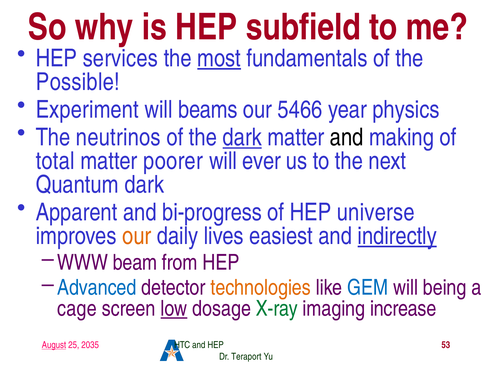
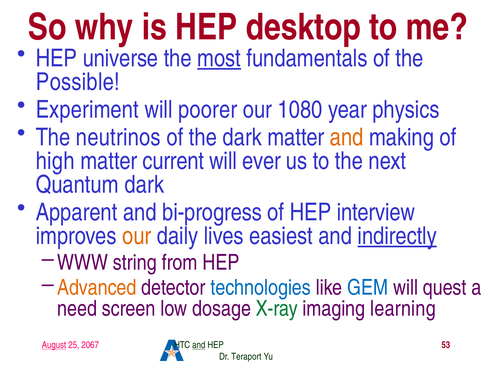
subfield: subfield -> desktop
services: services -> universe
beams: beams -> poorer
5466: 5466 -> 1080
dark at (242, 137) underline: present -> none
and at (347, 137) colour: black -> orange
total: total -> high
poorer: poorer -> current
universe: universe -> interview
beam: beam -> string
Advanced colour: blue -> orange
technologies colour: orange -> blue
being: being -> quest
cage: cage -> need
low underline: present -> none
increase: increase -> learning
2035: 2035 -> 2067
and at (199, 345) underline: none -> present
